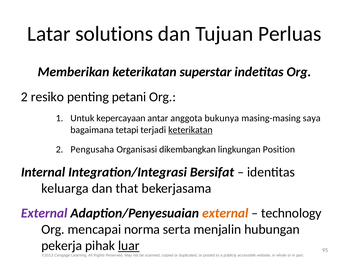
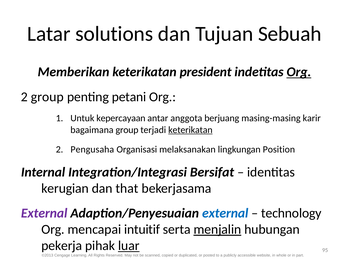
Perluas: Perluas -> Sebuah
superstar: superstar -> president
Org at (299, 72) underline: none -> present
2 resiko: resiko -> group
bukunya: bukunya -> berjuang
saya: saya -> karir
bagaimana tetapi: tetapi -> group
dikembangkan: dikembangkan -> melaksanakan
keluarga: keluarga -> kerugian
external at (225, 213) colour: orange -> blue
norma: norma -> intuitif
menjalin underline: none -> present
